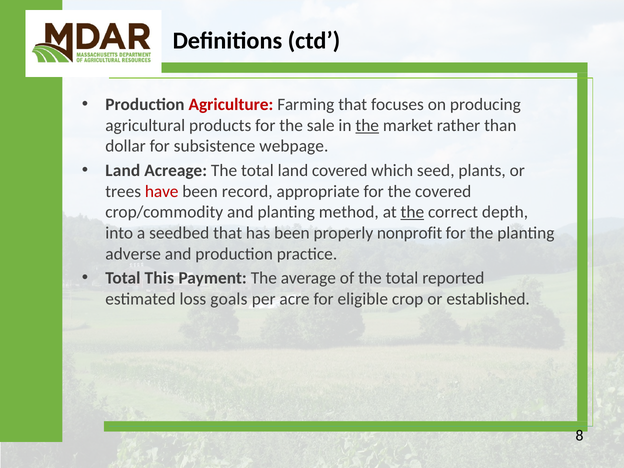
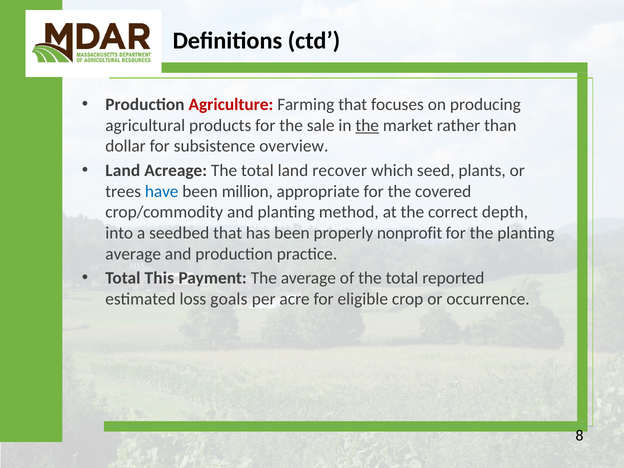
webpage: webpage -> overview
land covered: covered -> recover
have colour: red -> blue
record: record -> million
the at (412, 212) underline: present -> none
adverse at (133, 254): adverse -> average
established: established -> occurrence
